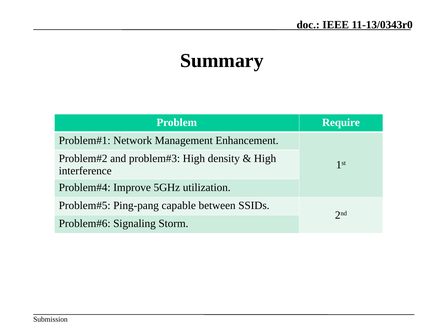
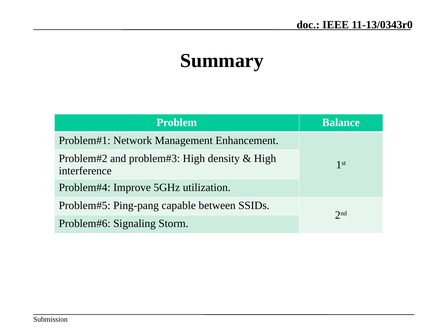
Require: Require -> Balance
